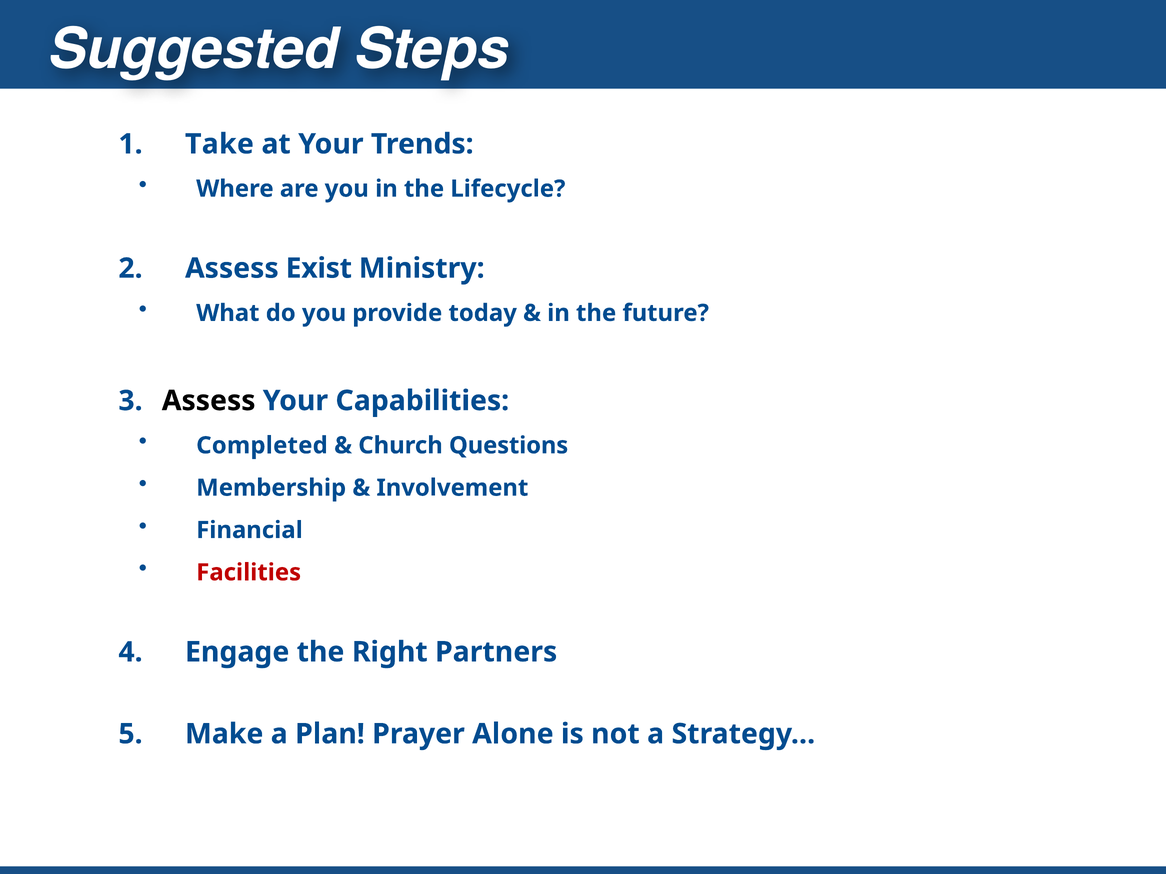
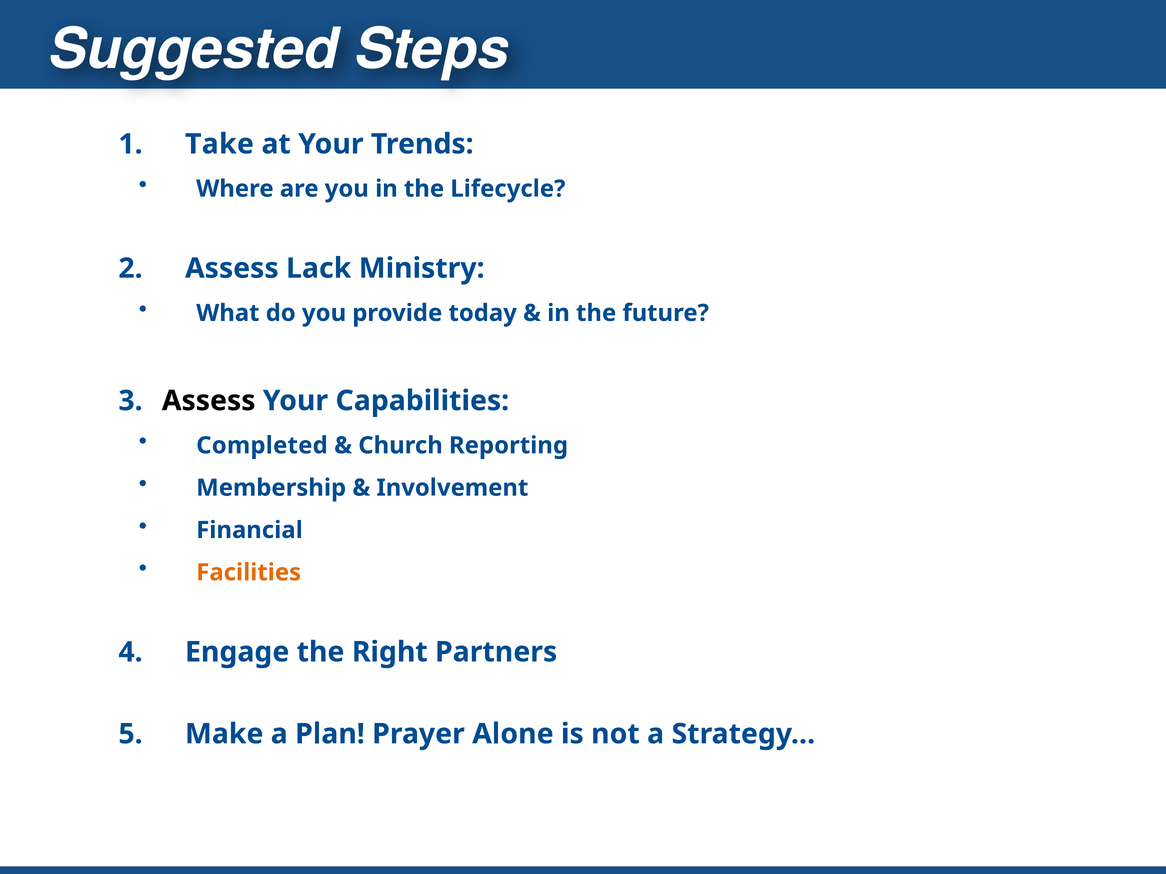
Exist: Exist -> Lack
Questions: Questions -> Reporting
Facilities colour: red -> orange
